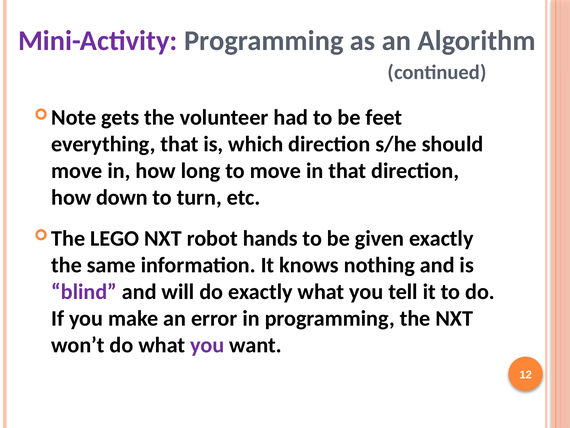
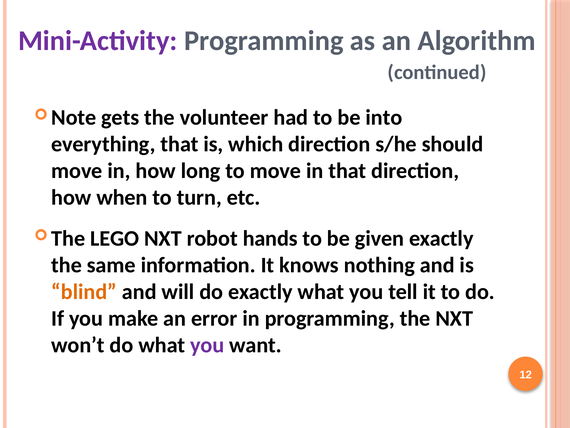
feet: feet -> into
down: down -> when
blind colour: purple -> orange
